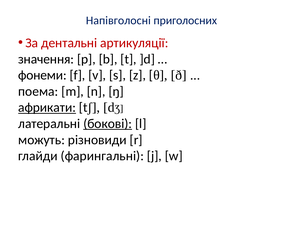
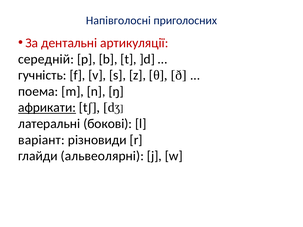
значення: значення -> середній
фонеми: фонеми -> гучність
бокові underline: present -> none
можуть: можуть -> варіант
фарингальні: фарингальні -> альвеолярні
